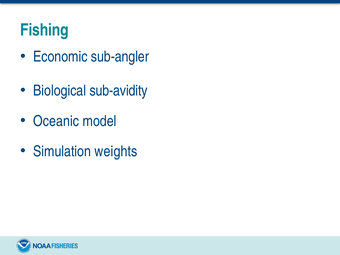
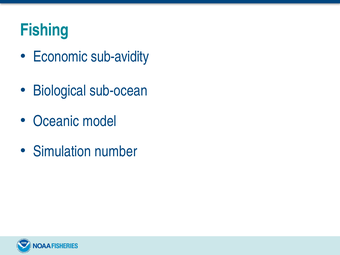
sub-angler: sub-angler -> sub-avidity
sub-avidity: sub-avidity -> sub-ocean
weights: weights -> number
